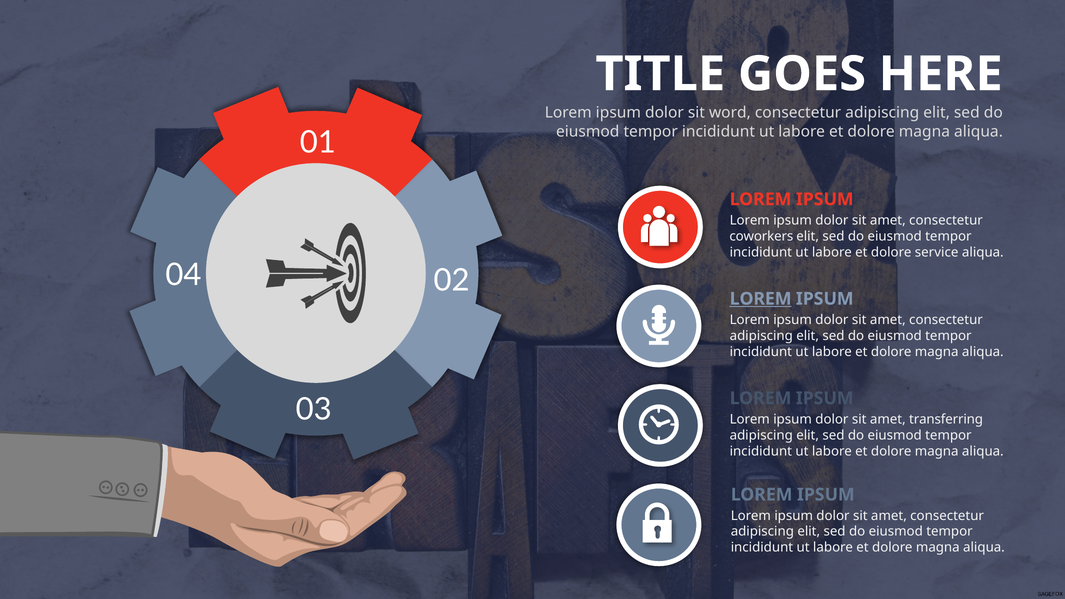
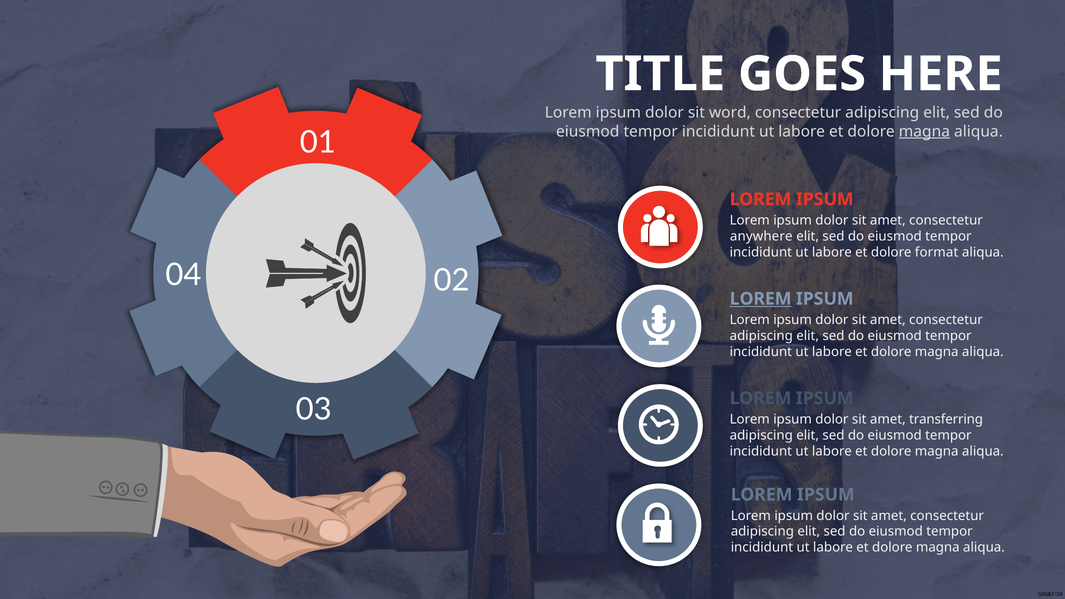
magna at (924, 131) underline: none -> present
coworkers: coworkers -> anywhere
service: service -> format
